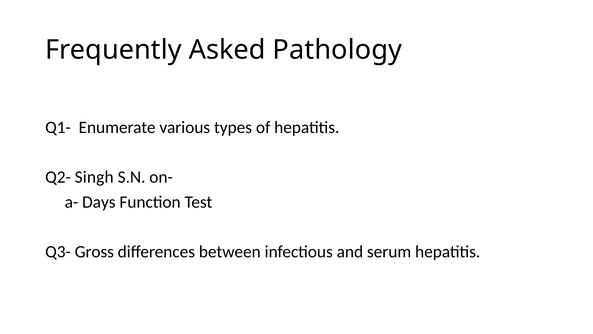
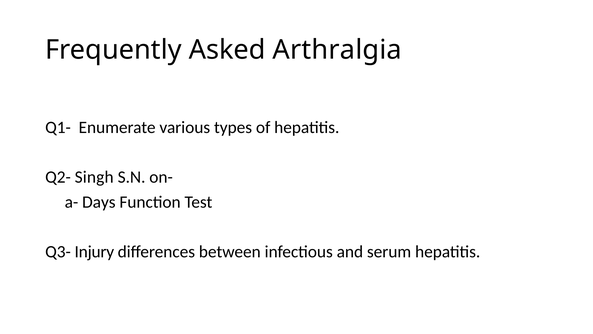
Pathology: Pathology -> Arthralgia
Gross: Gross -> Injury
